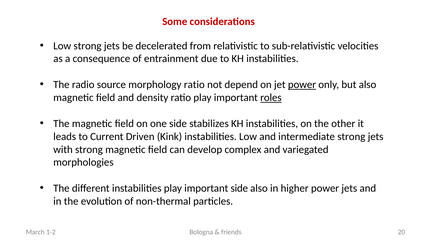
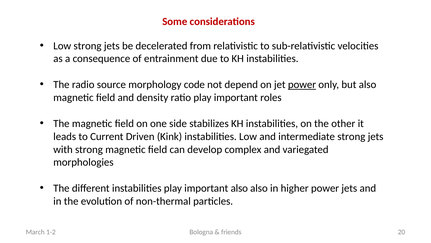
morphology ratio: ratio -> code
roles underline: present -> none
important side: side -> also
